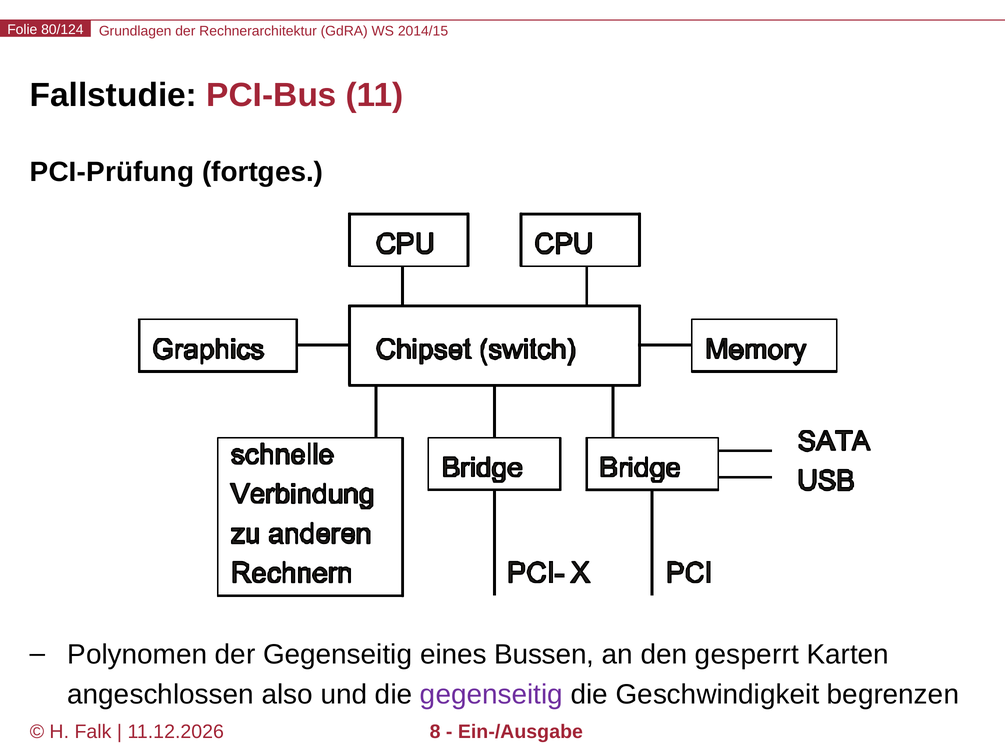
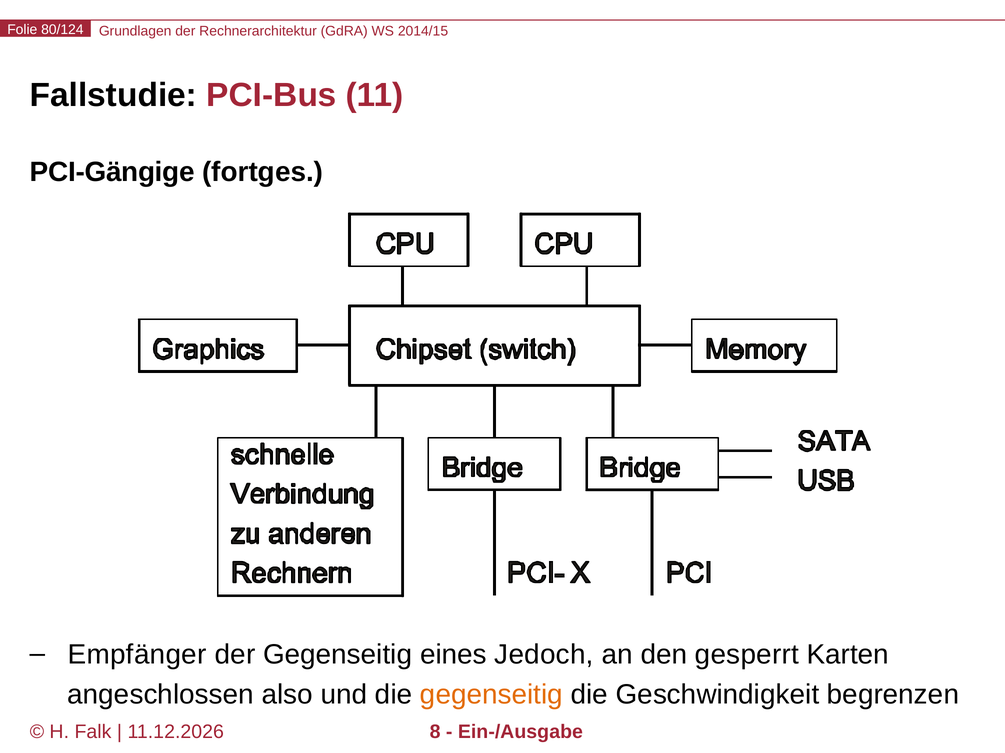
PCI-Prüfung: PCI-Prüfung -> PCI-Gängige
Polynomen: Polynomen -> Empfänger
Bussen: Bussen -> Jedoch
gegenseitig at (491, 695) colour: purple -> orange
